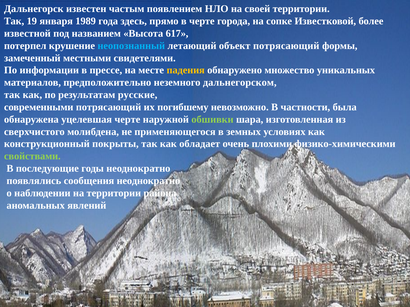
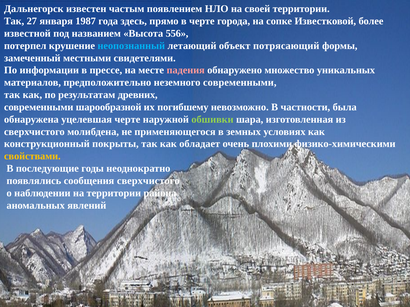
19: 19 -> 27
1989: 1989 -> 1987
617: 617 -> 556
падения colour: yellow -> pink
неземного дальнегорском: дальнегорском -> современными
русские: русские -> древних
современными потрясающий: потрясающий -> шарообразной
свойствами colour: light green -> yellow
сообщения неоднократно: неоднократно -> сверхчистого
